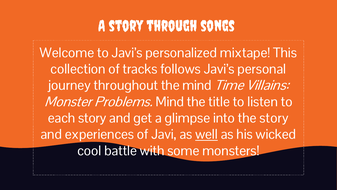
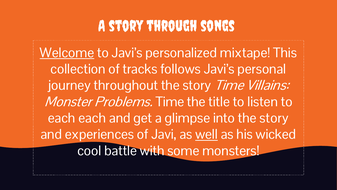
Welcome underline: none -> present
throughout the mind: mind -> story
Problems Mind: Mind -> Time
each story: story -> each
